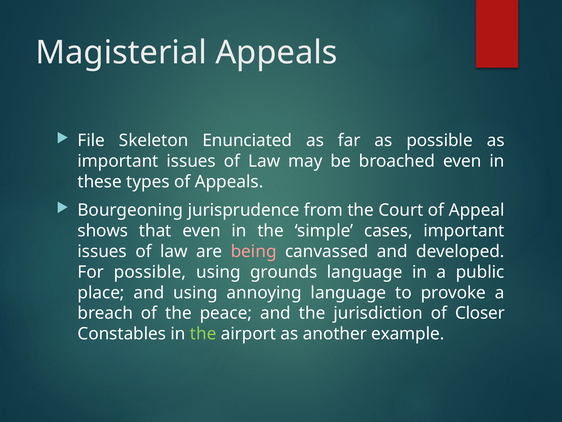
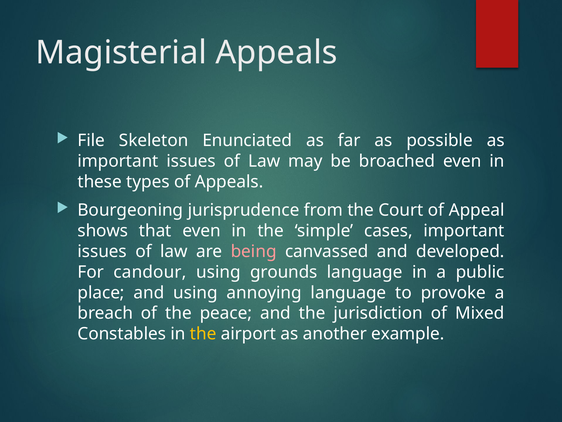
For possible: possible -> candour
Closer: Closer -> Mixed
the at (203, 333) colour: light green -> yellow
